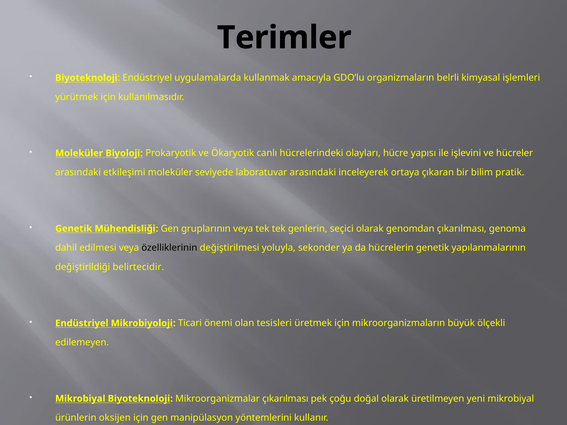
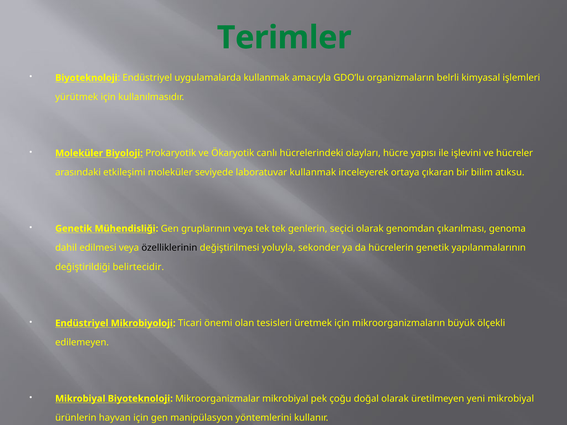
Terimler colour: black -> green
laboratuvar arasındaki: arasındaki -> kullanmak
pratik: pratik -> atıksu
Mikroorganizmalar çıkarılması: çıkarılması -> mikrobiyal
oksijen: oksijen -> hayvan
